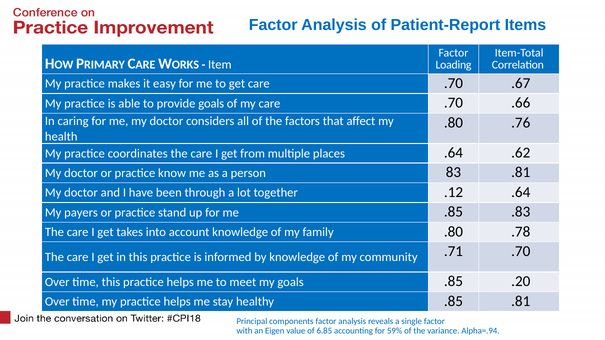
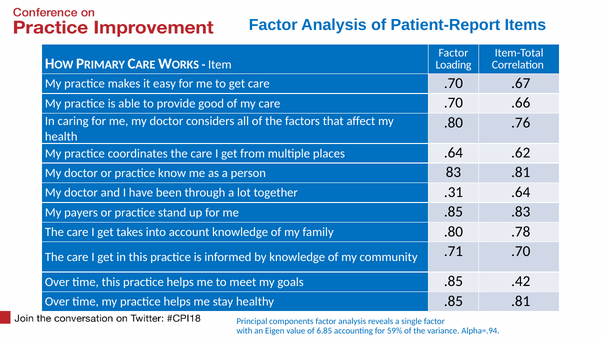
provide goals: goals -> good
.12: .12 -> .31
.20: .20 -> .42
